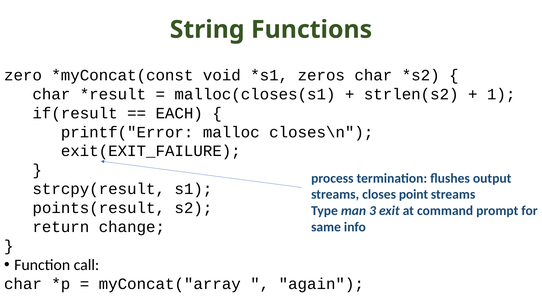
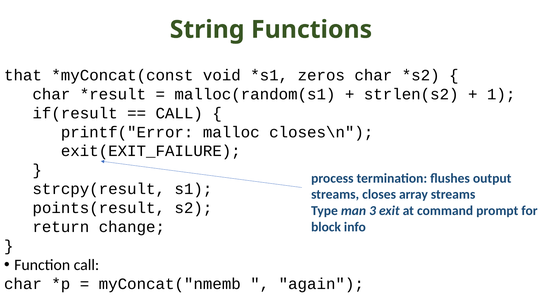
zero: zero -> that
malloc(closes(s1: malloc(closes(s1 -> malloc(random(s1
EACH at (179, 113): EACH -> CALL
point: point -> array
same: same -> block
myConcat("array: myConcat("array -> myConcat("nmemb
